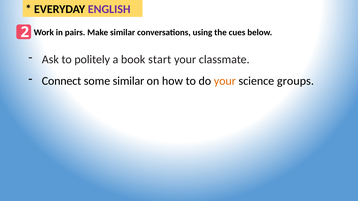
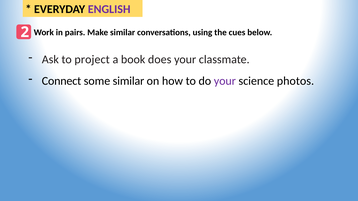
politely: politely -> project
start: start -> does
your at (225, 81) colour: orange -> purple
groups: groups -> photos
